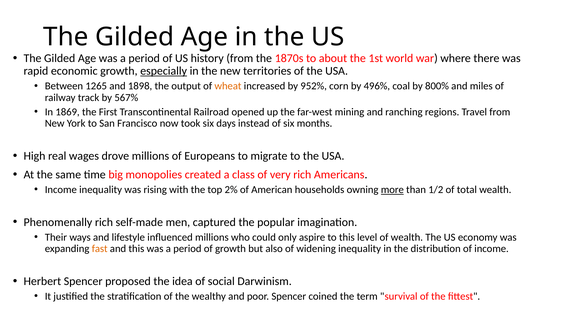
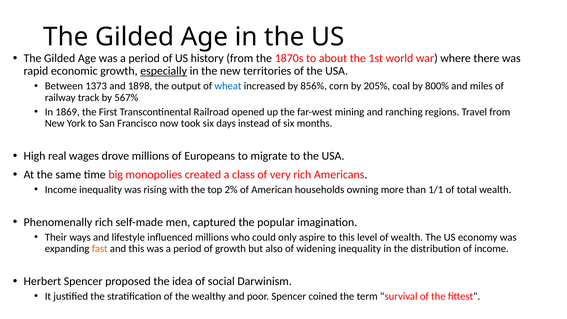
1265: 1265 -> 1373
wheat colour: orange -> blue
952%: 952% -> 856%
496%: 496% -> 205%
more underline: present -> none
1/2: 1/2 -> 1/1
